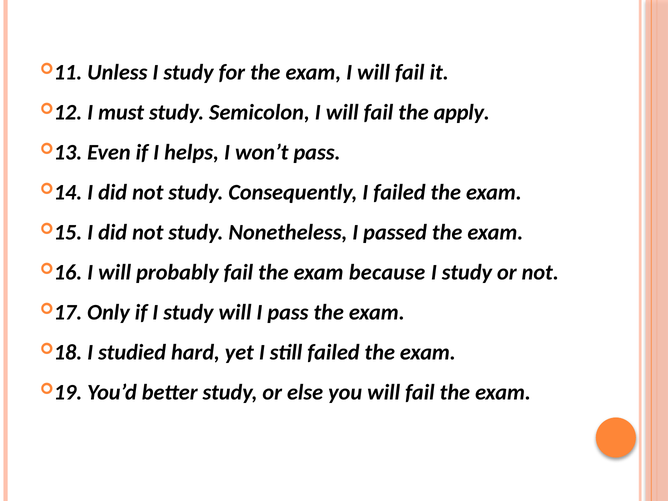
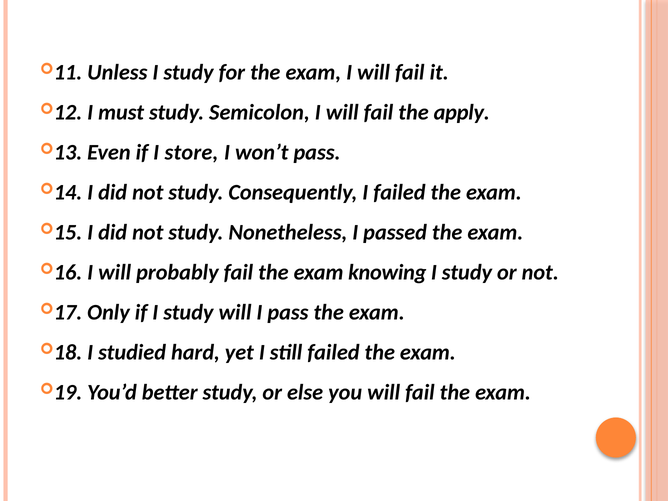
helps: helps -> store
because: because -> knowing
